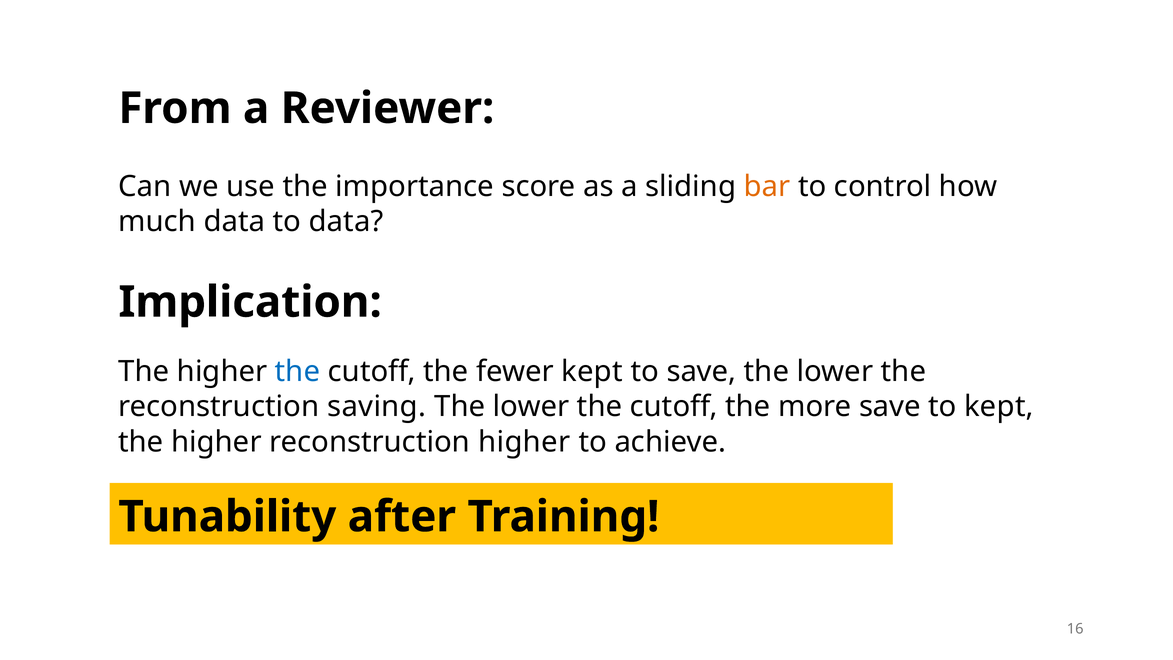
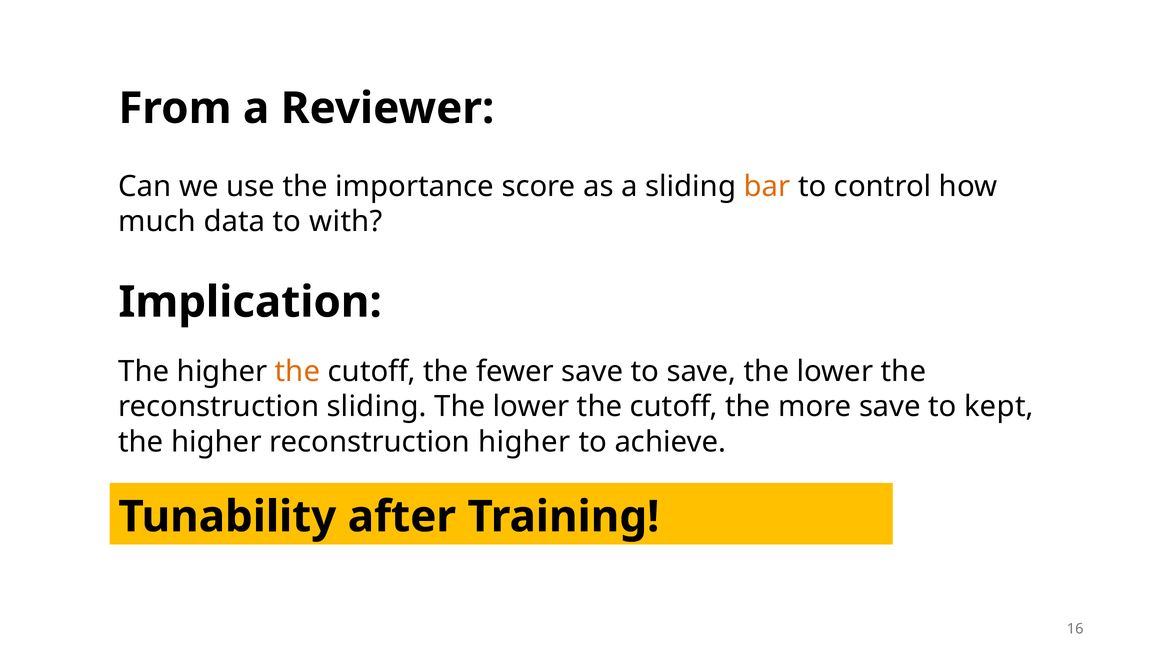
to data: data -> with
the at (298, 371) colour: blue -> orange
fewer kept: kept -> save
reconstruction saving: saving -> sliding
